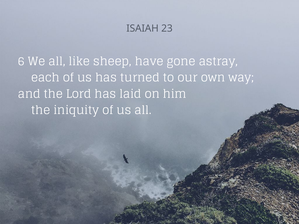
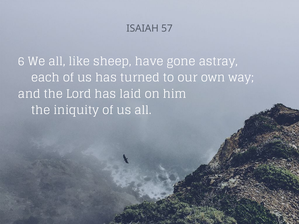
23: 23 -> 57
